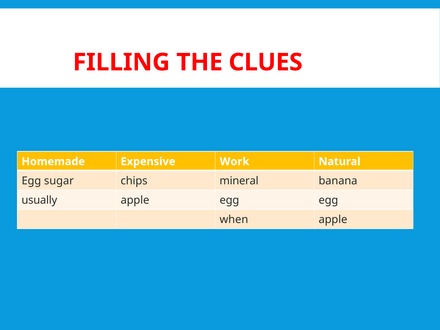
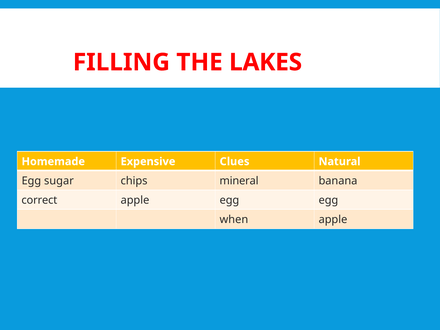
CLUES: CLUES -> LAKES
Work: Work -> Clues
usually: usually -> correct
